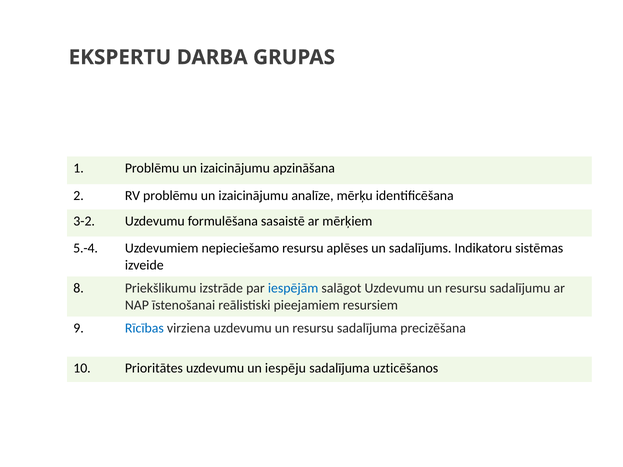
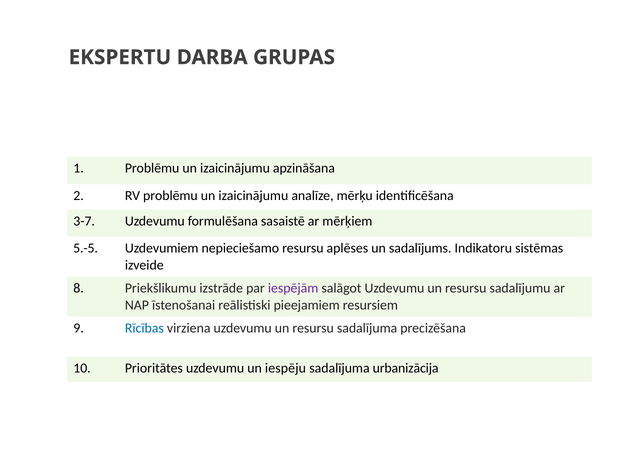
3-2: 3-2 -> 3-7
5.-4: 5.-4 -> 5.-5
iespējām colour: blue -> purple
uzticēšanos: uzticēšanos -> urbanizācija
